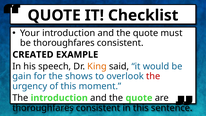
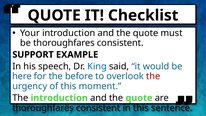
CREATED: CREATED -> SUPPORT
King colour: orange -> blue
gain: gain -> here
shows: shows -> before
